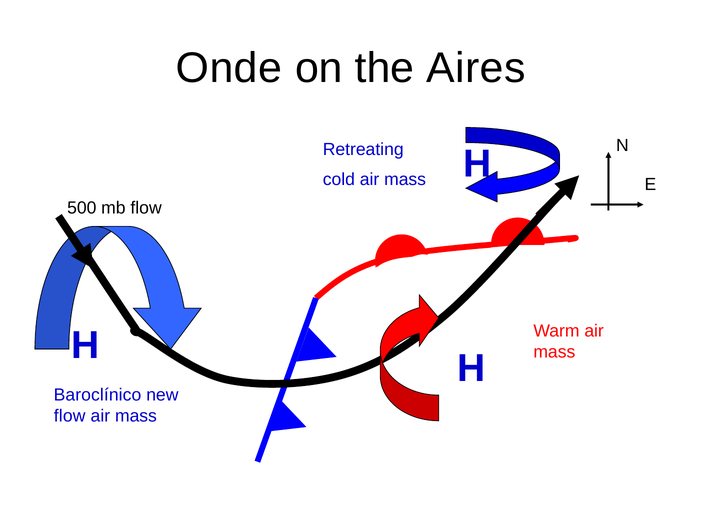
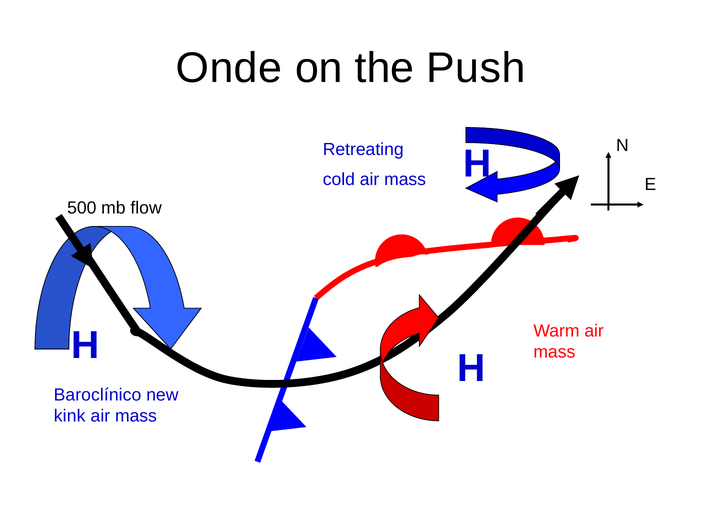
Aires: Aires -> Push
flow at (70, 416): flow -> kink
